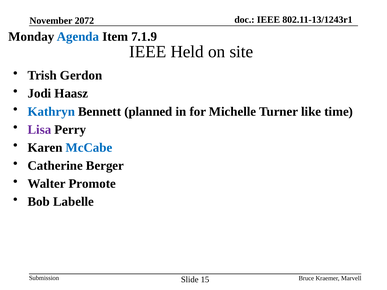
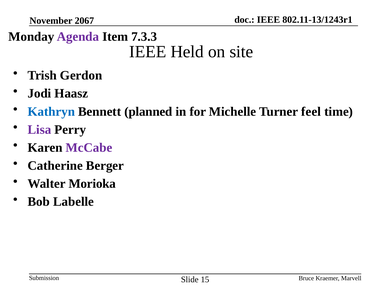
2072: 2072 -> 2067
Agenda colour: blue -> purple
7.1.9: 7.1.9 -> 7.3.3
like: like -> feel
McCabe colour: blue -> purple
Promote: Promote -> Morioka
